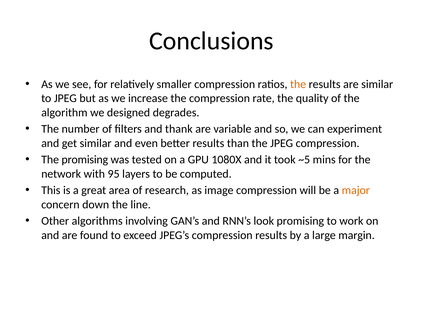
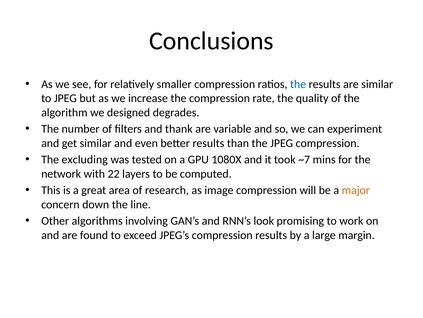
the at (298, 84) colour: orange -> blue
The promising: promising -> excluding
~5: ~5 -> ~7
95: 95 -> 22
